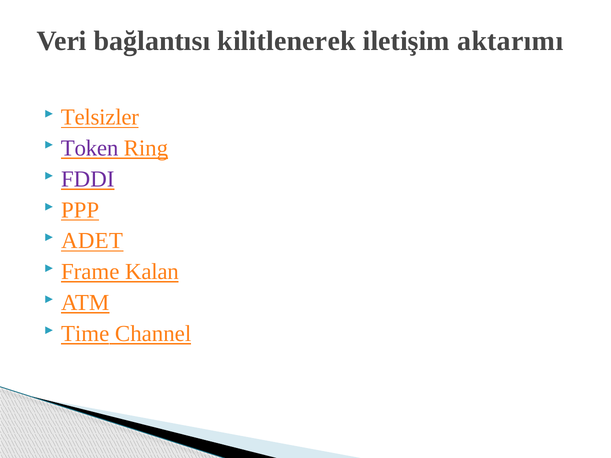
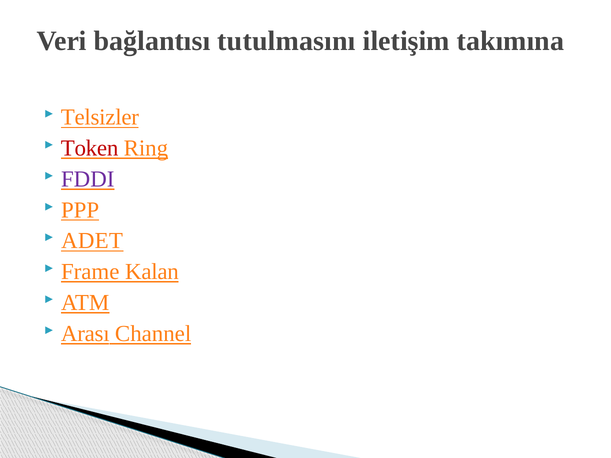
kilitlenerek: kilitlenerek -> tutulmasını
aktarımı: aktarımı -> takımına
Token colour: purple -> red
Time: Time -> Arası
